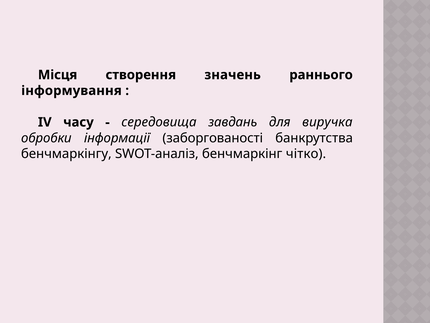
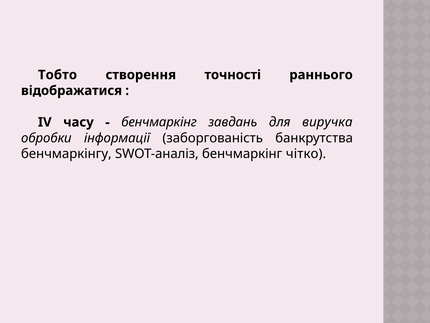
Місця: Місця -> Тобто
значень: значень -> точності
інформування: інформування -> відображатися
середовища at (159, 122): середовища -> бенчмаркінг
заборгованості: заборгованості -> заборгованість
